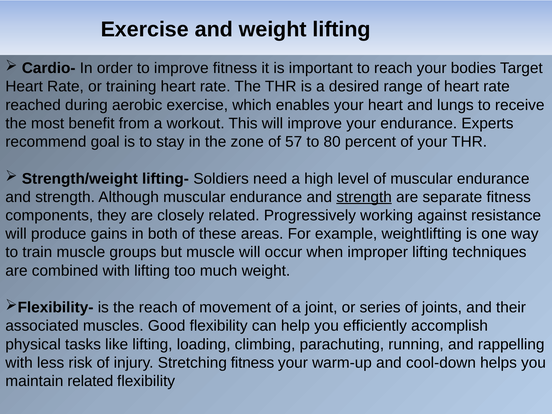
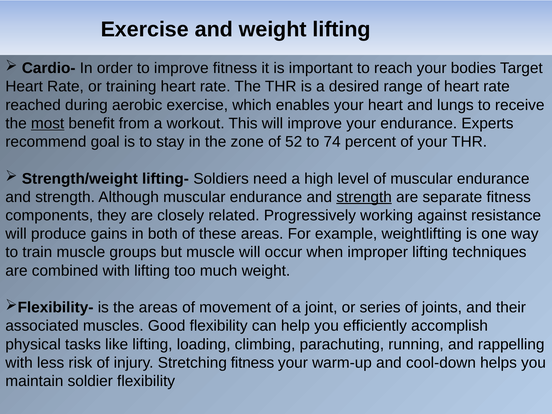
most underline: none -> present
57: 57 -> 52
80: 80 -> 74
the reach: reach -> areas
maintain related: related -> soldier
